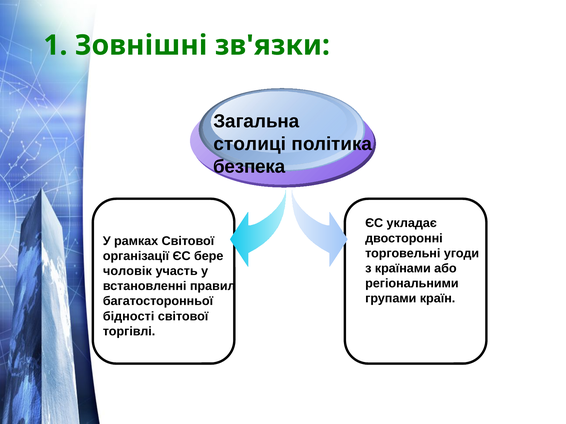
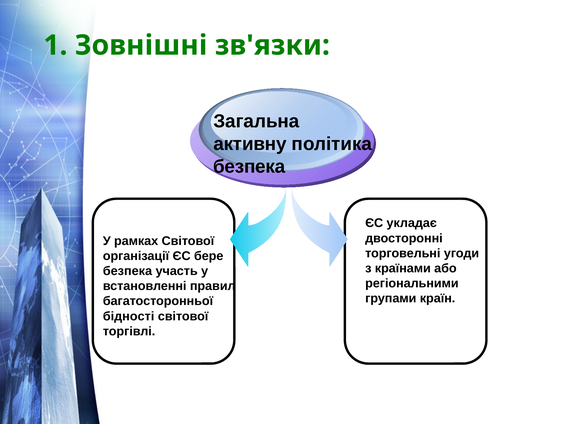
столиці: столиці -> активну
чоловік at (127, 271): чоловік -> безпека
